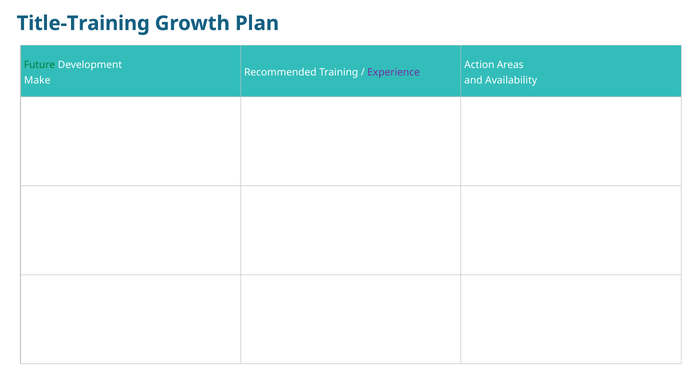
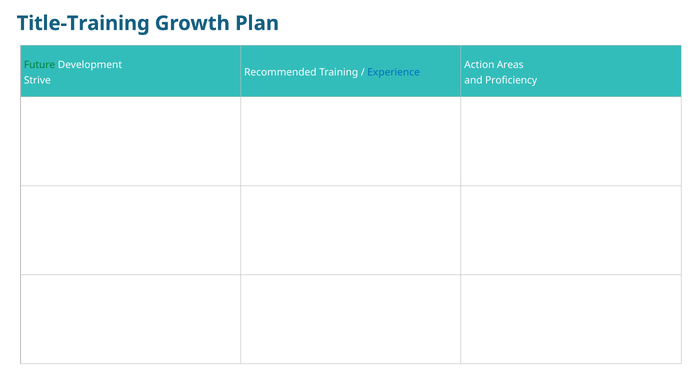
Experience colour: purple -> blue
Make: Make -> Strive
Availability: Availability -> Proficiency
